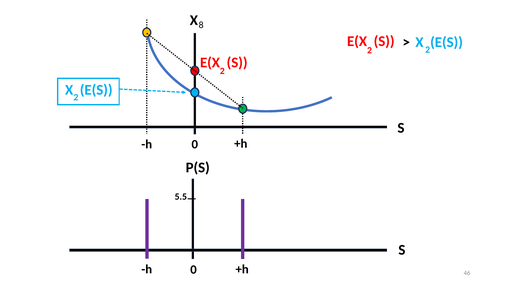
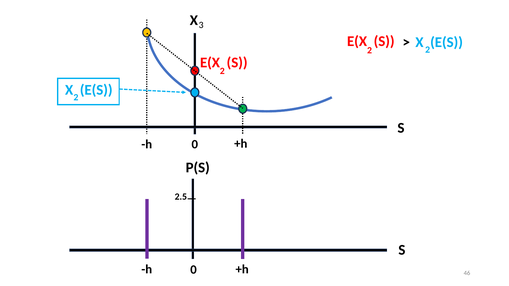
8: 8 -> 3
5.5: 5.5 -> 2.5
